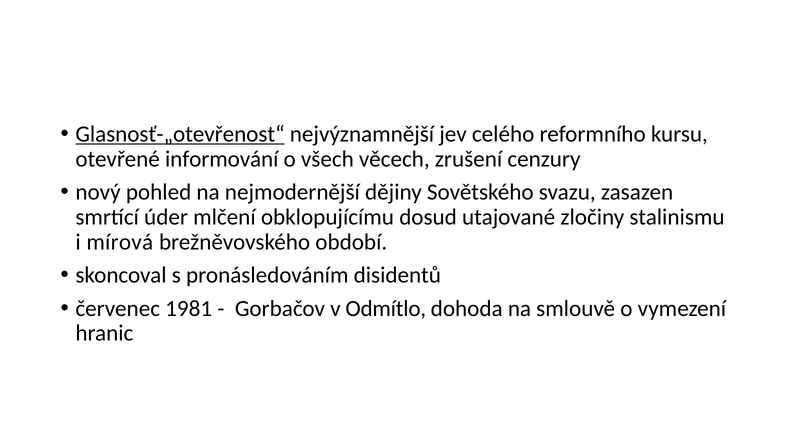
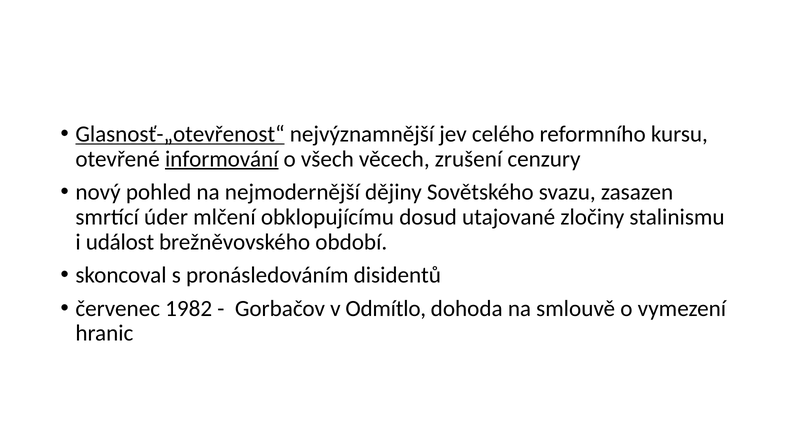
informování underline: none -> present
mírová: mírová -> událost
1981: 1981 -> 1982
